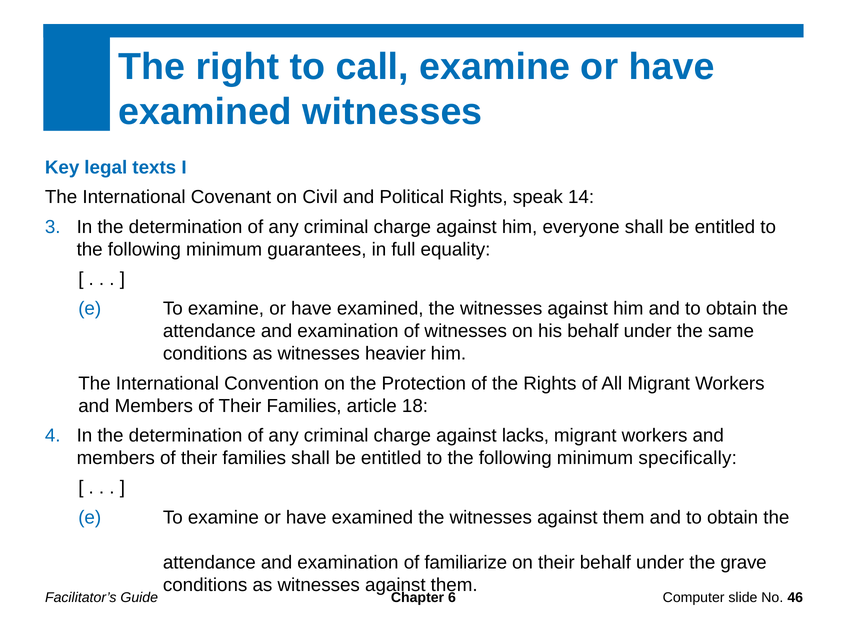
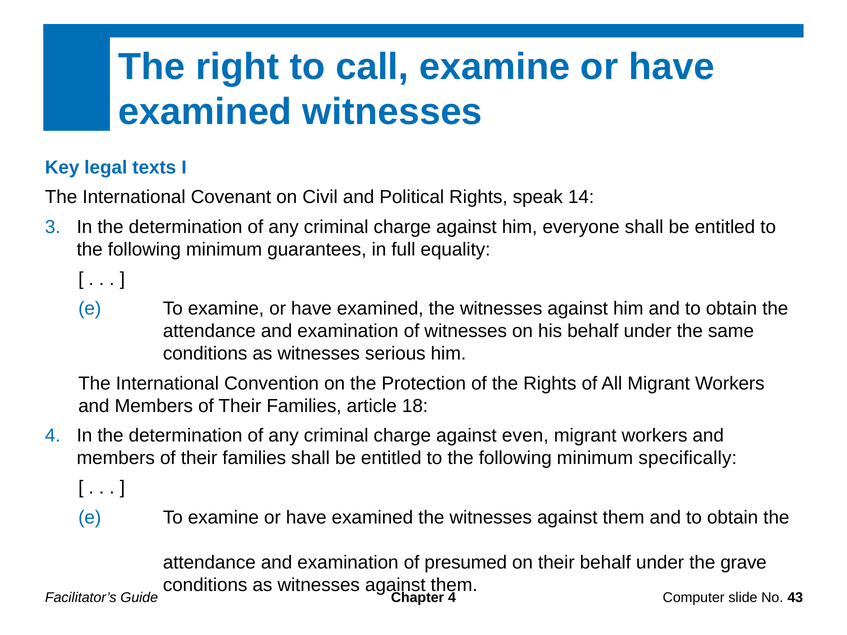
heavier: heavier -> serious
lacks: lacks -> even
familiarize: familiarize -> presumed
Chapter 6: 6 -> 4
46: 46 -> 43
